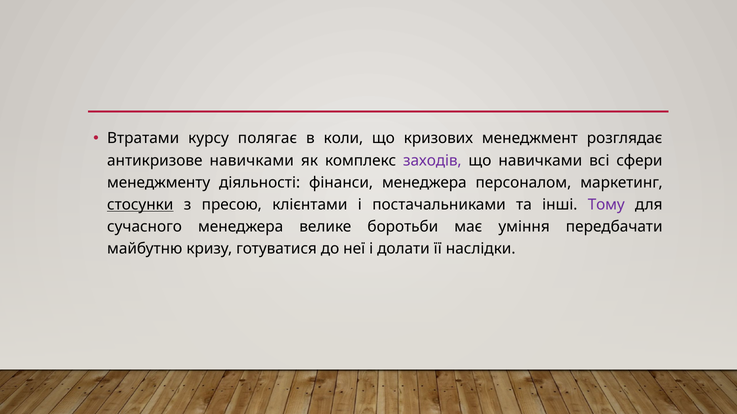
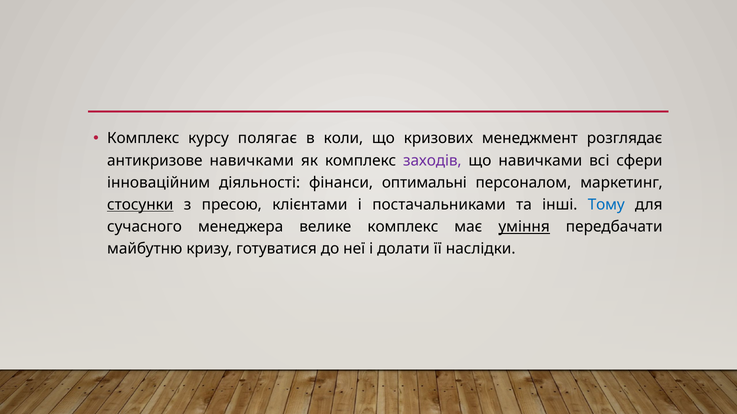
Втратами at (143, 139): Втратами -> Комплекс
менеджменту: менеджменту -> інноваційним
фінанси менеджера: менеджера -> оптимальні
Тому colour: purple -> blue
велике боротьби: боротьби -> комплекс
уміння underline: none -> present
